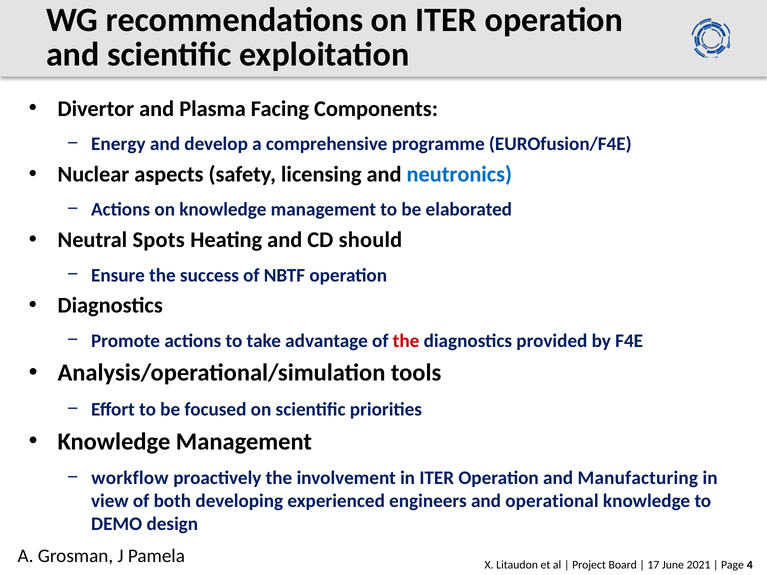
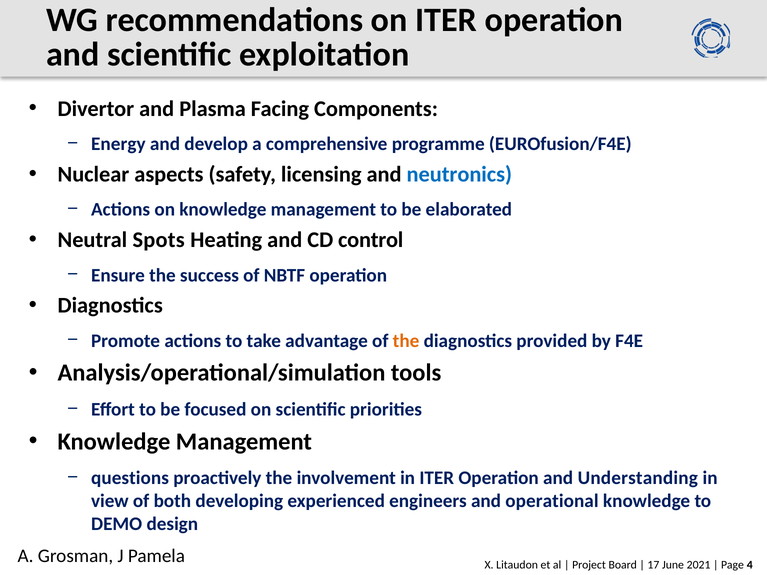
should: should -> control
the at (406, 341) colour: red -> orange
workflow: workflow -> questions
Manufacturing: Manufacturing -> Understanding
